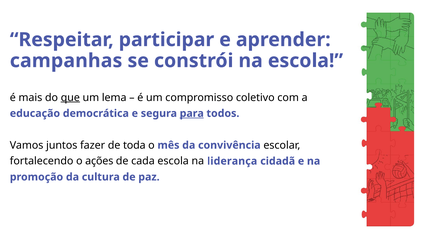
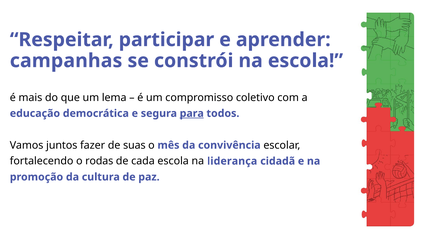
que underline: present -> none
toda: toda -> suas
ações: ações -> rodas
